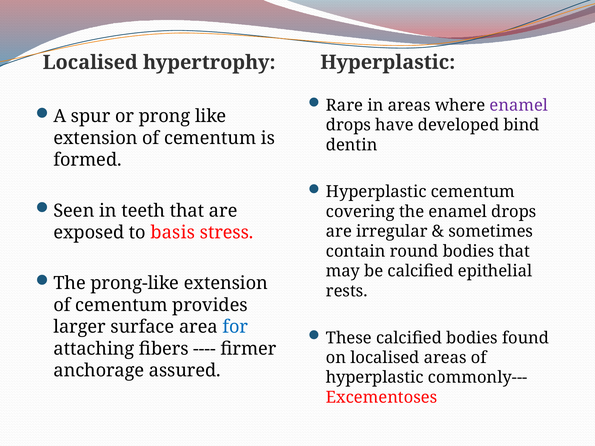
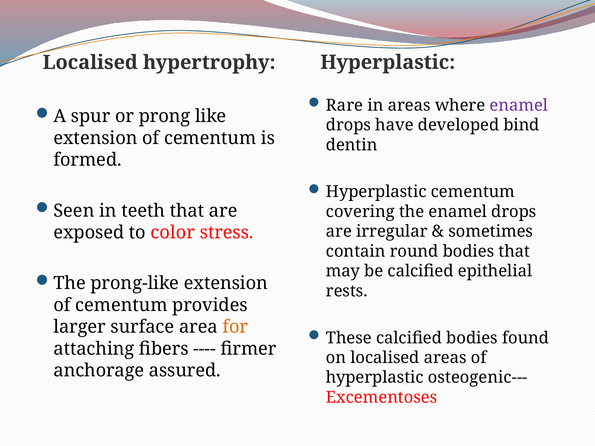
basis: basis -> color
for colour: blue -> orange
commonly---: commonly--- -> osteogenic---
